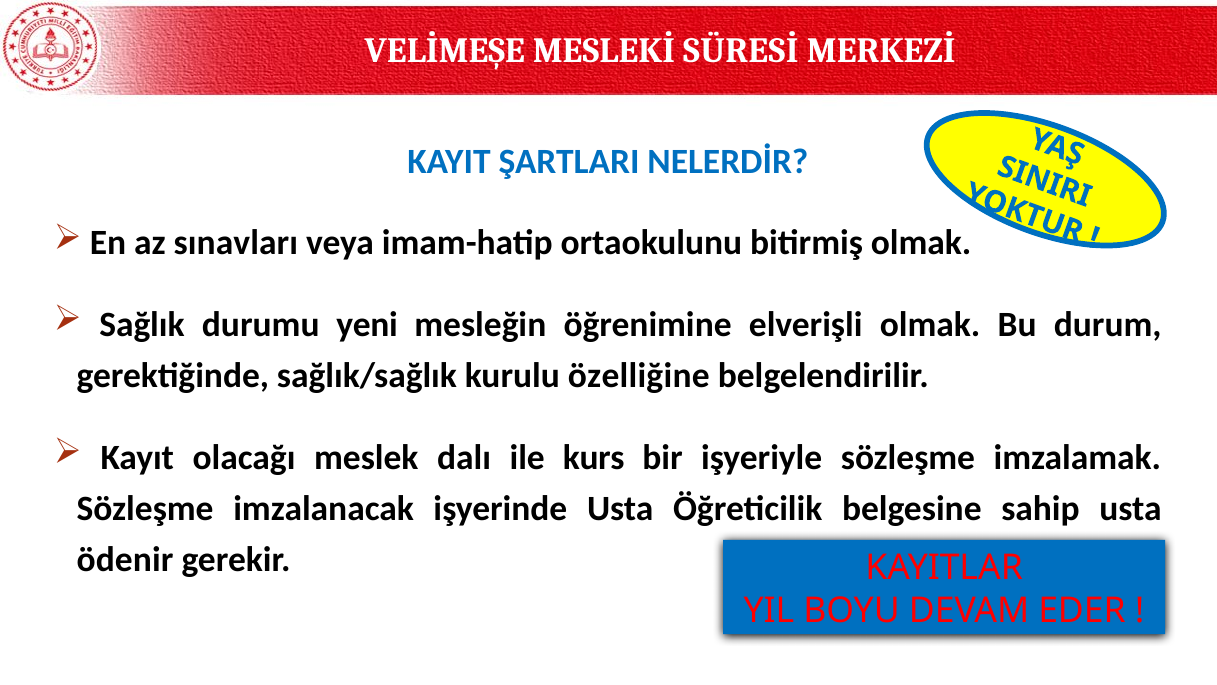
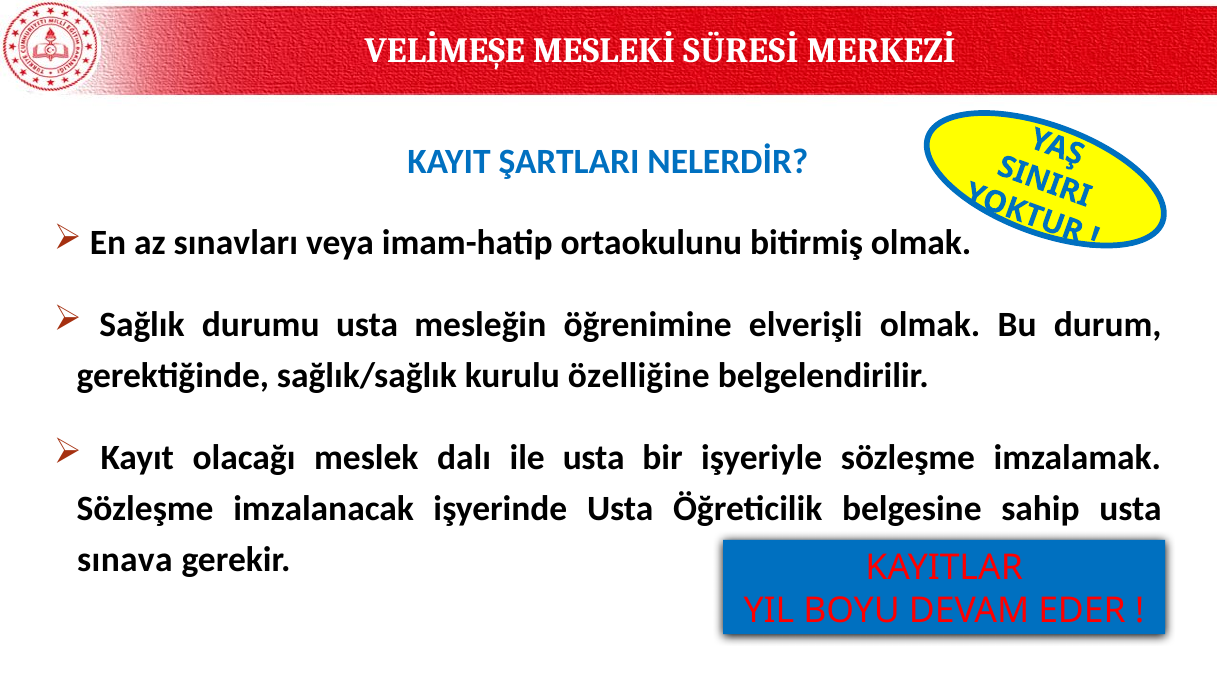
durumu yeni: yeni -> usta
ile kurs: kurs -> usta
ödenir: ödenir -> sınava
